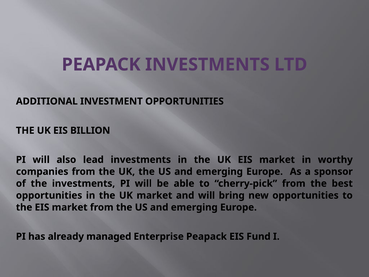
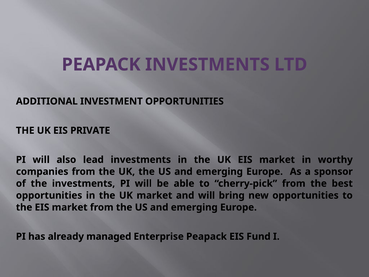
BILLION: BILLION -> PRIVATE
